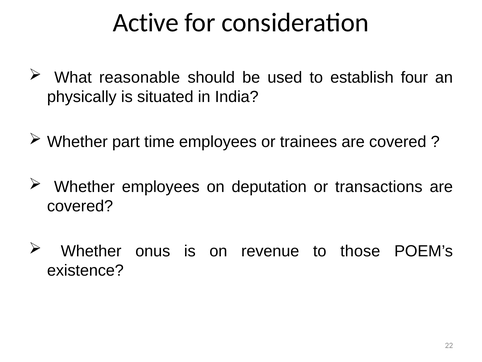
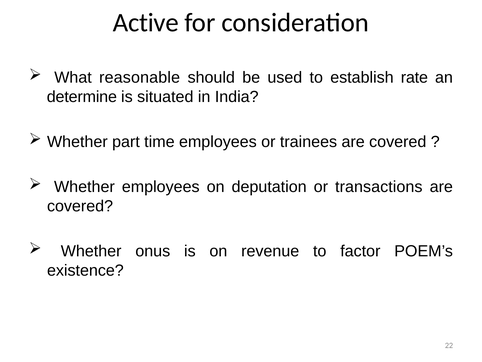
four: four -> rate
physically: physically -> determine
those: those -> factor
